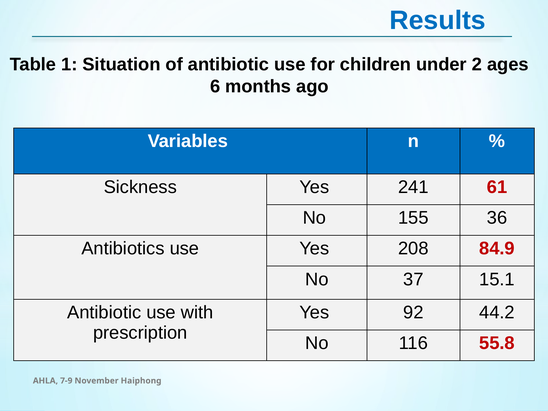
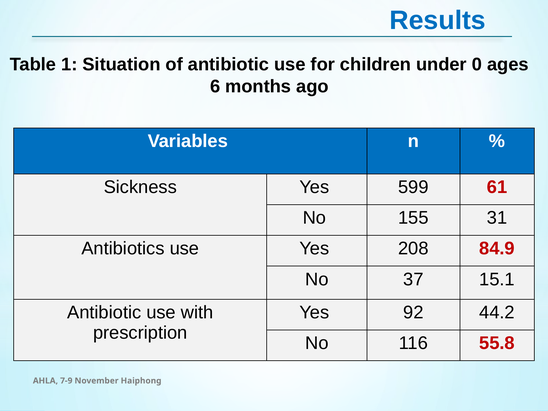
2: 2 -> 0
241: 241 -> 599
36: 36 -> 31
